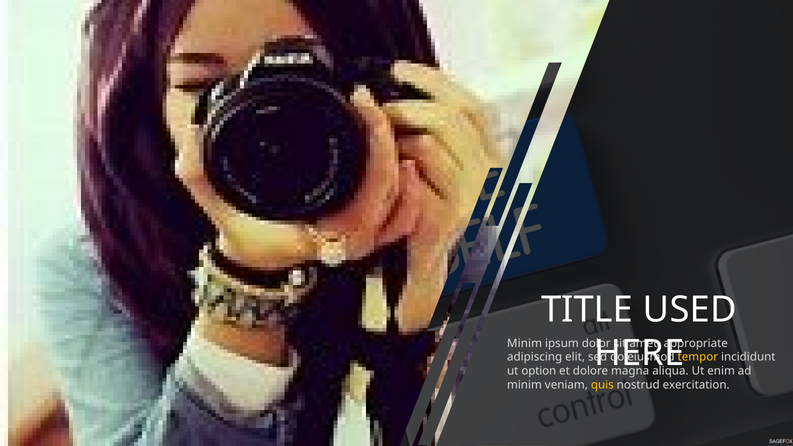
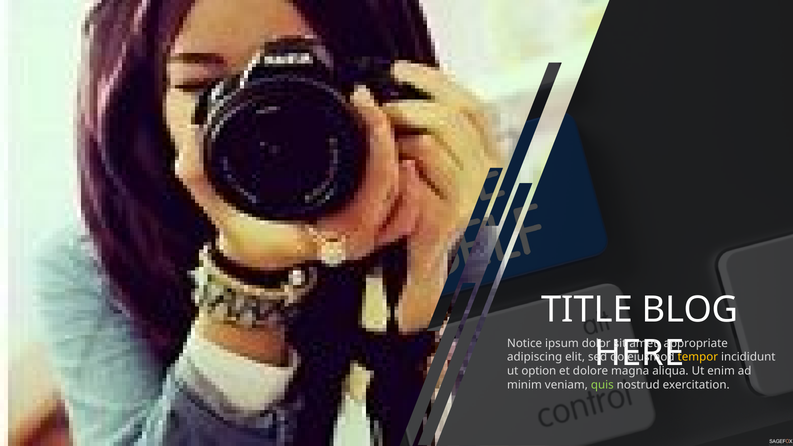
USED: USED -> BLOG
Minim at (525, 343): Minim -> Notice
quis colour: yellow -> light green
